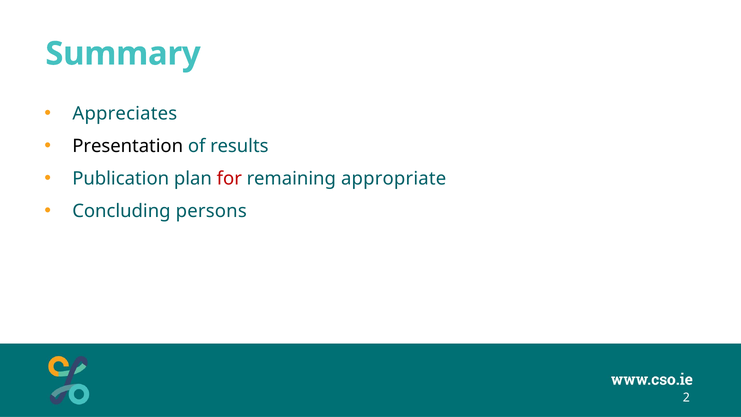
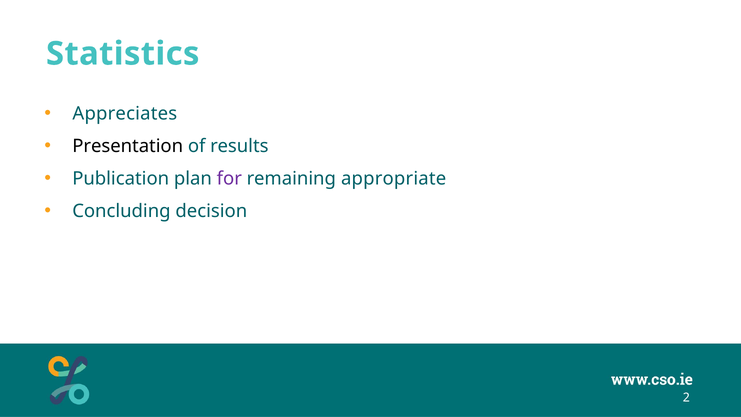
Summary: Summary -> Statistics
for colour: red -> purple
persons: persons -> decision
